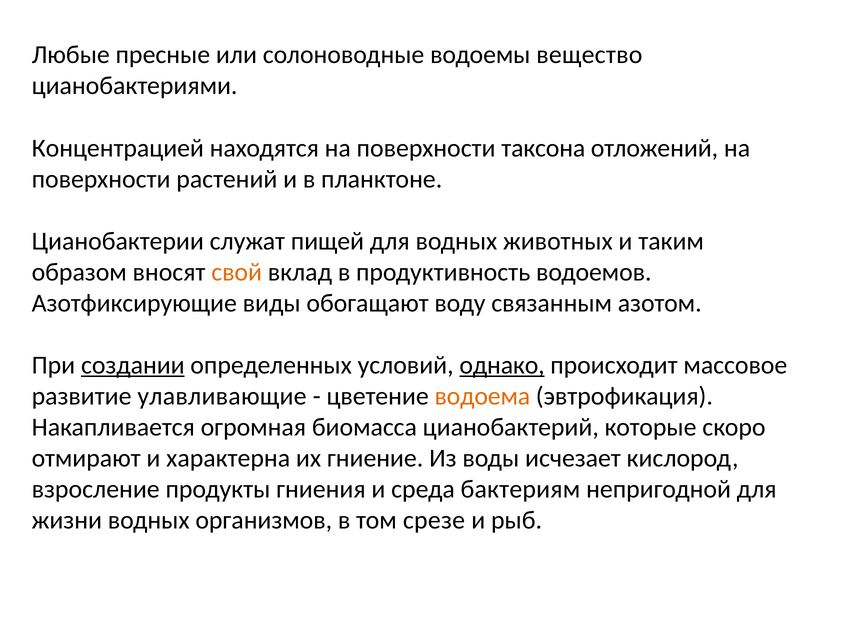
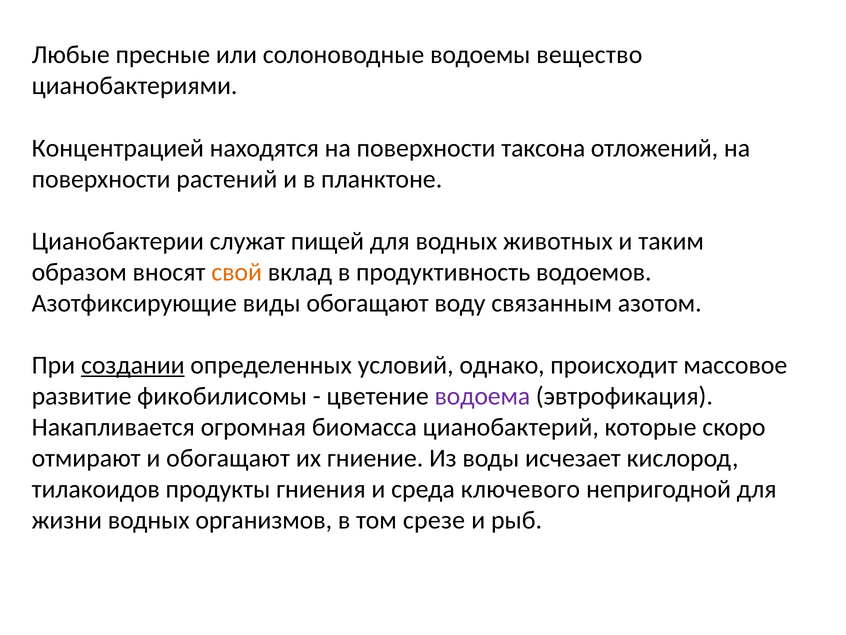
однако underline: present -> none
улавливающие: улавливающие -> фикобилисомы
водоема colour: orange -> purple
и характерна: характерна -> обогащают
взросление: взросление -> тилакоидов
бактериям: бактериям -> ключевого
